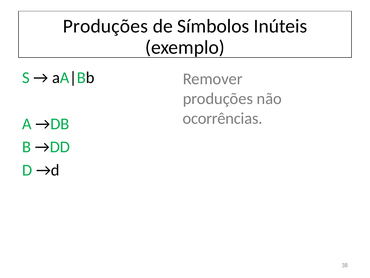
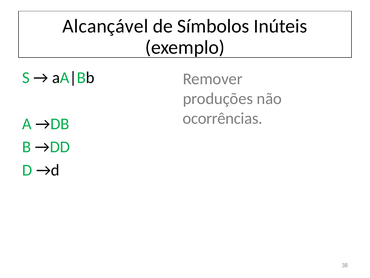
Produções at (105, 26): Produções -> Alcançável
